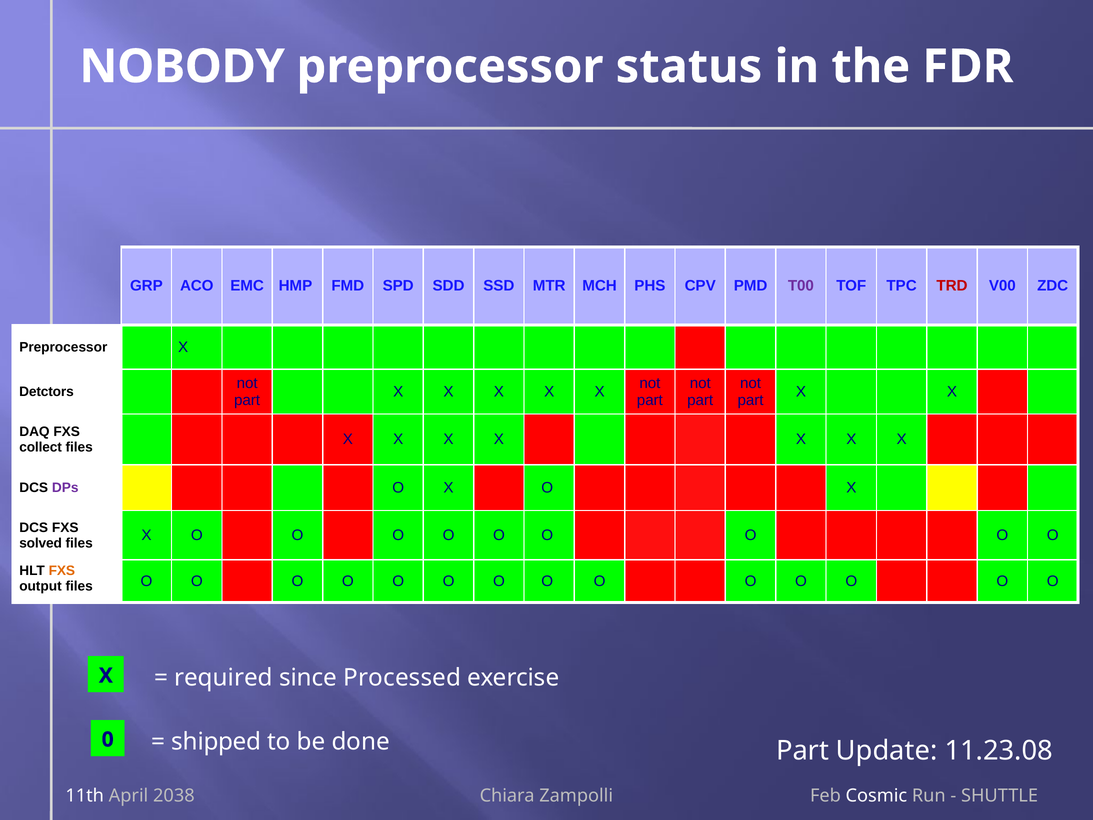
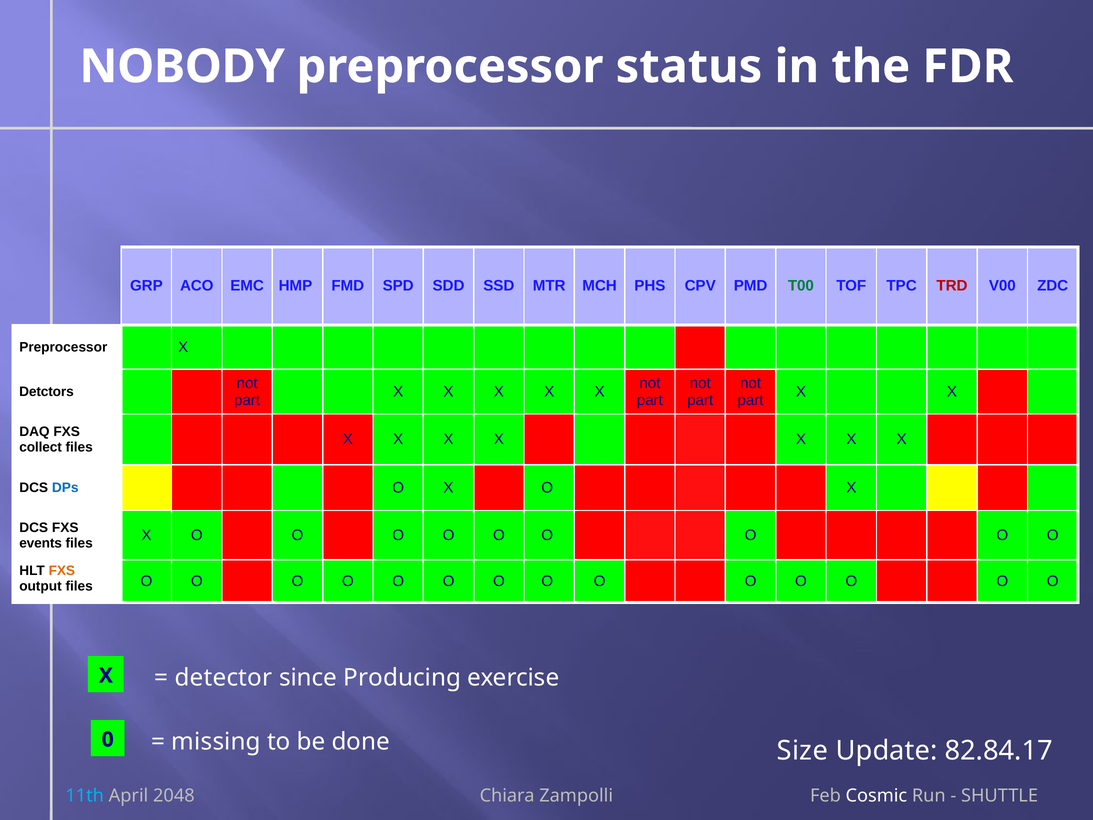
T00 colour: purple -> green
DPs colour: purple -> blue
solved: solved -> events
required: required -> detector
Processed: Processed -> Producing
shipped: shipped -> missing
done Part: Part -> Size
11.23.08: 11.23.08 -> 82.84.17
11th colour: white -> light blue
2038: 2038 -> 2048
